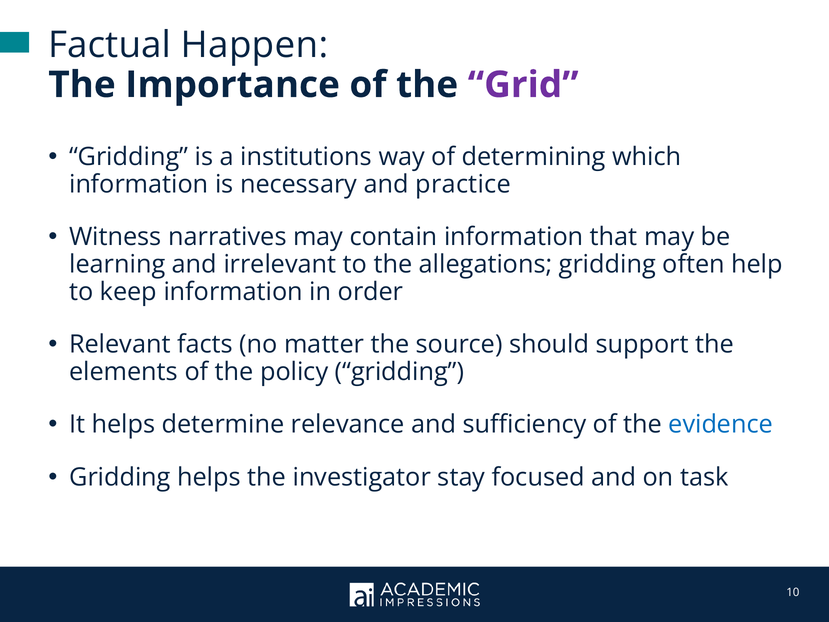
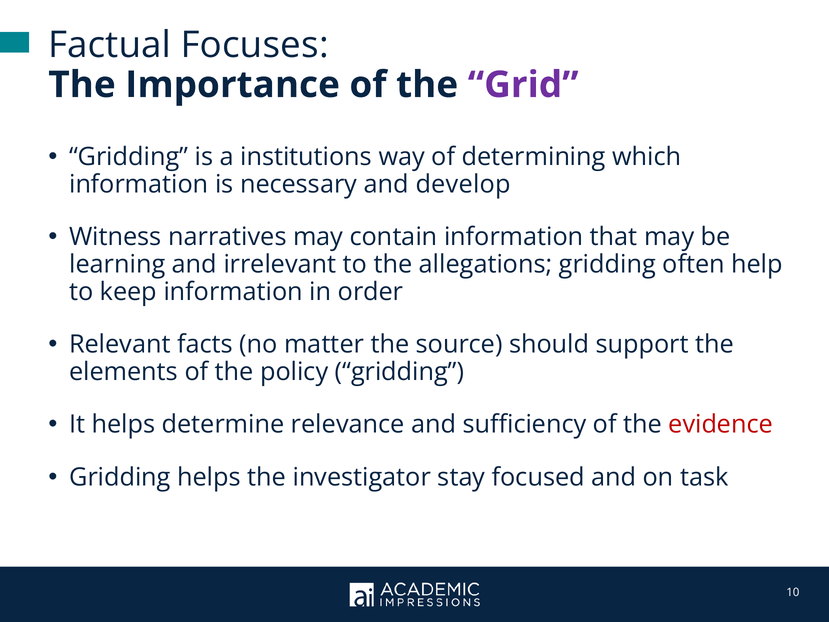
Happen: Happen -> Focuses
practice: practice -> develop
evidence colour: blue -> red
